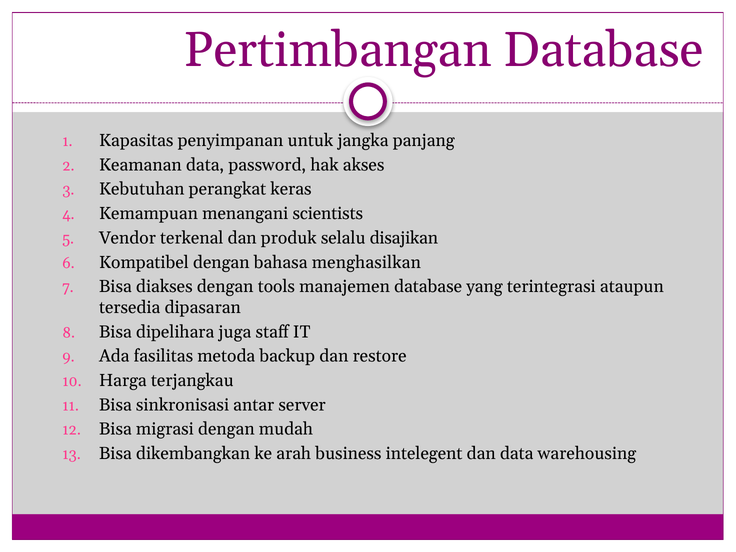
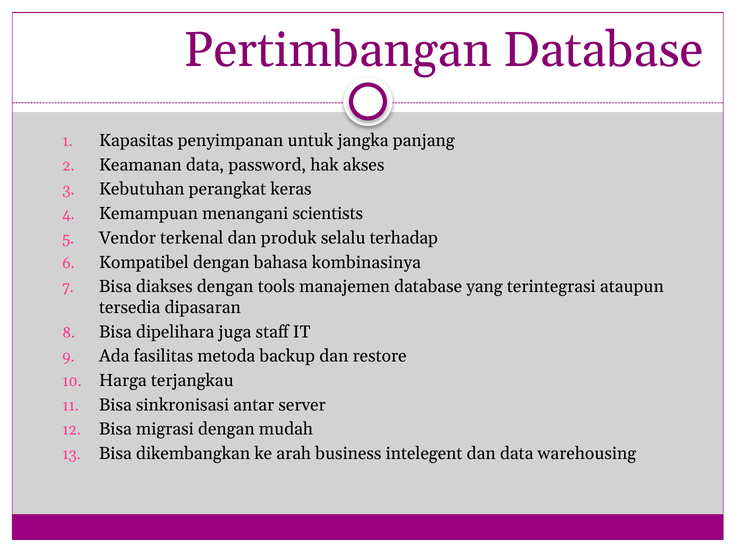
disajikan: disajikan -> terhadap
menghasilkan: menghasilkan -> kombinasinya
